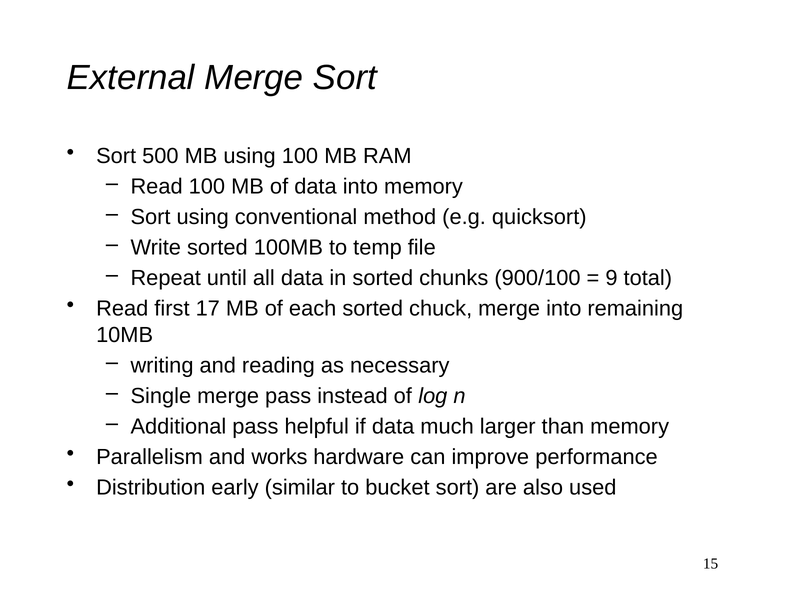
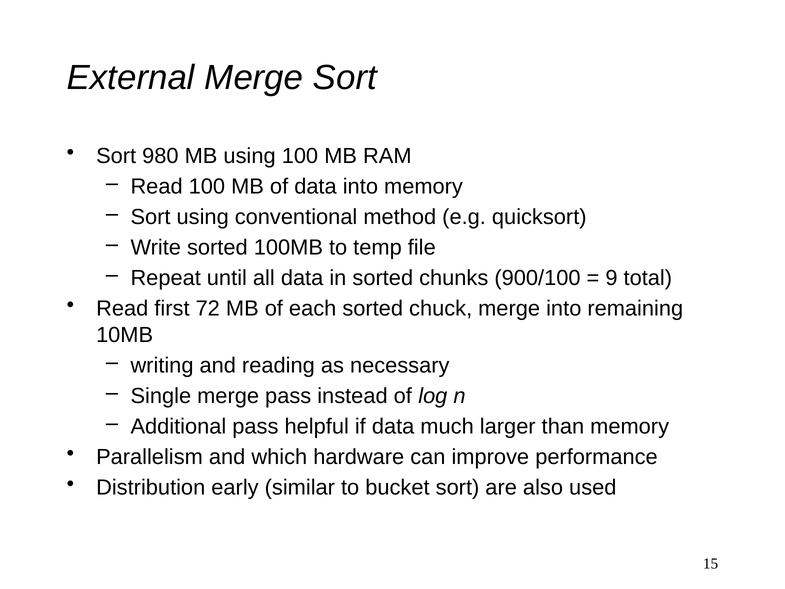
500: 500 -> 980
17: 17 -> 72
works: works -> which
